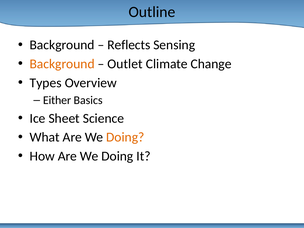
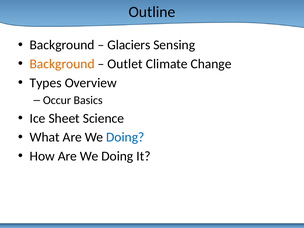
Reflects: Reflects -> Glaciers
Either: Either -> Occur
Doing at (125, 137) colour: orange -> blue
